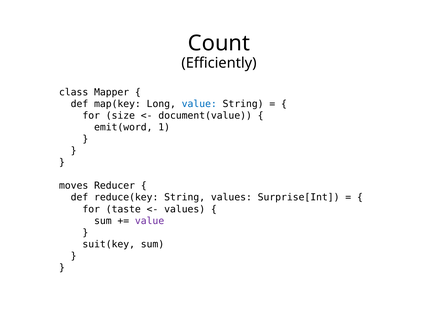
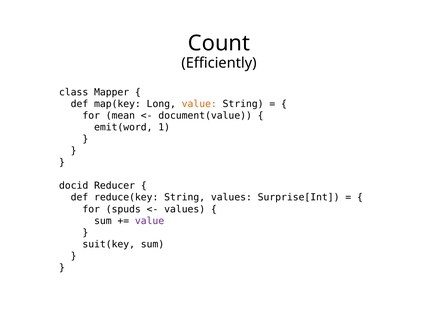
value at (199, 104) colour: blue -> orange
size: size -> mean
moves: moves -> docid
taste: taste -> spuds
